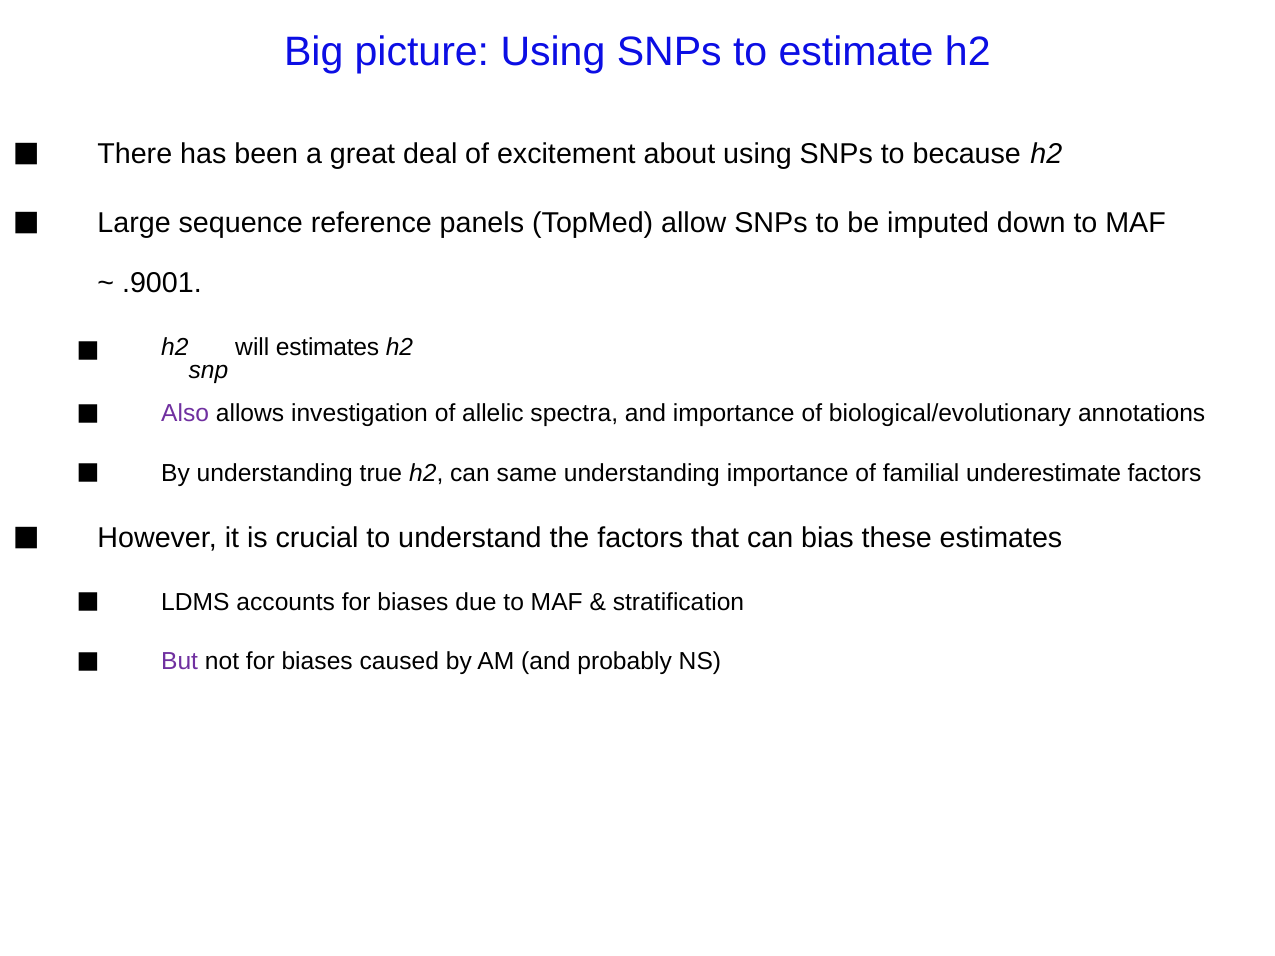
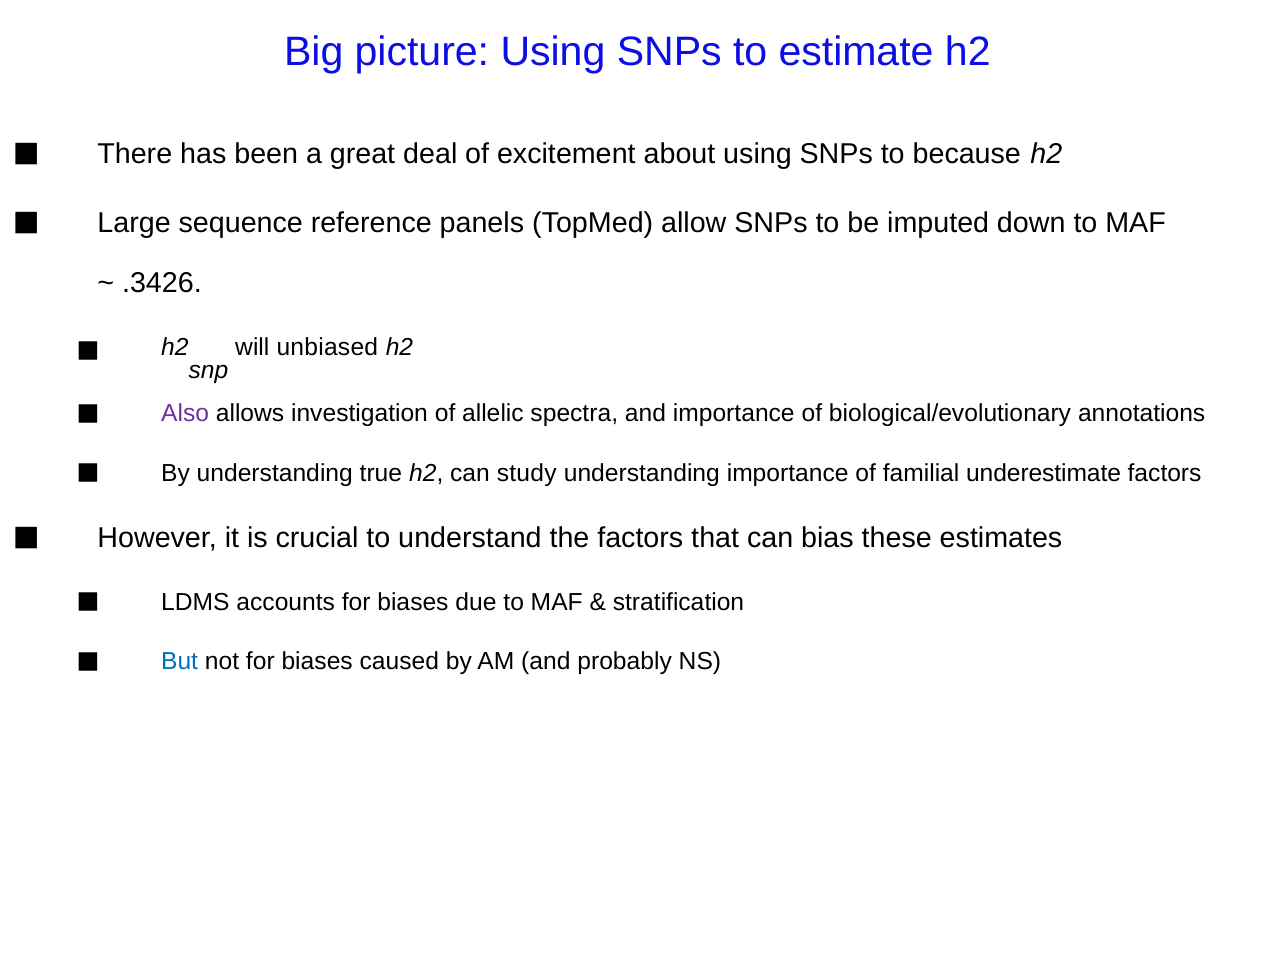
.9001: .9001 -> .3426
will estimates: estimates -> unbiased
same: same -> study
But colour: purple -> blue
